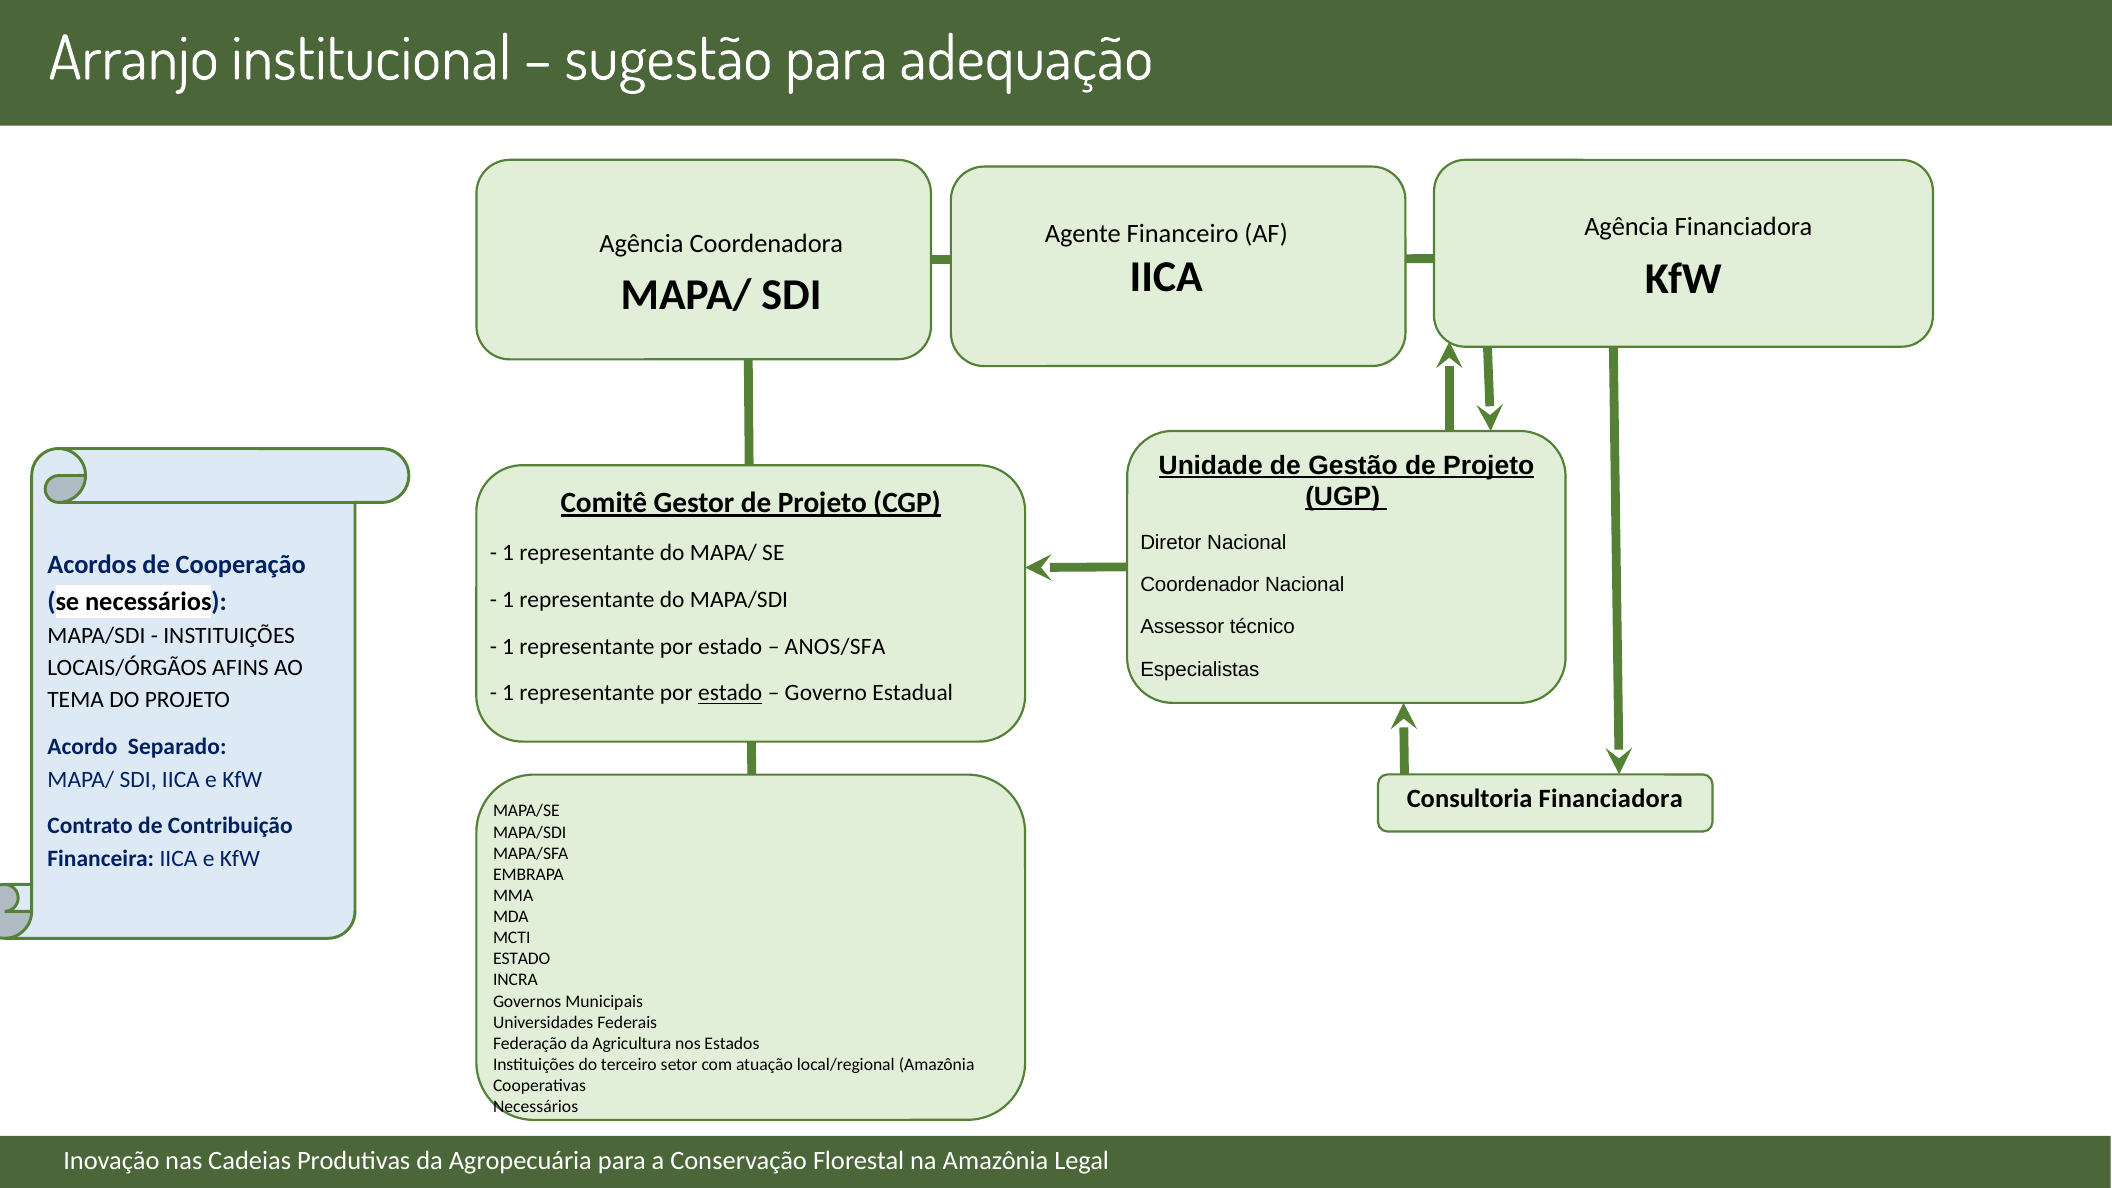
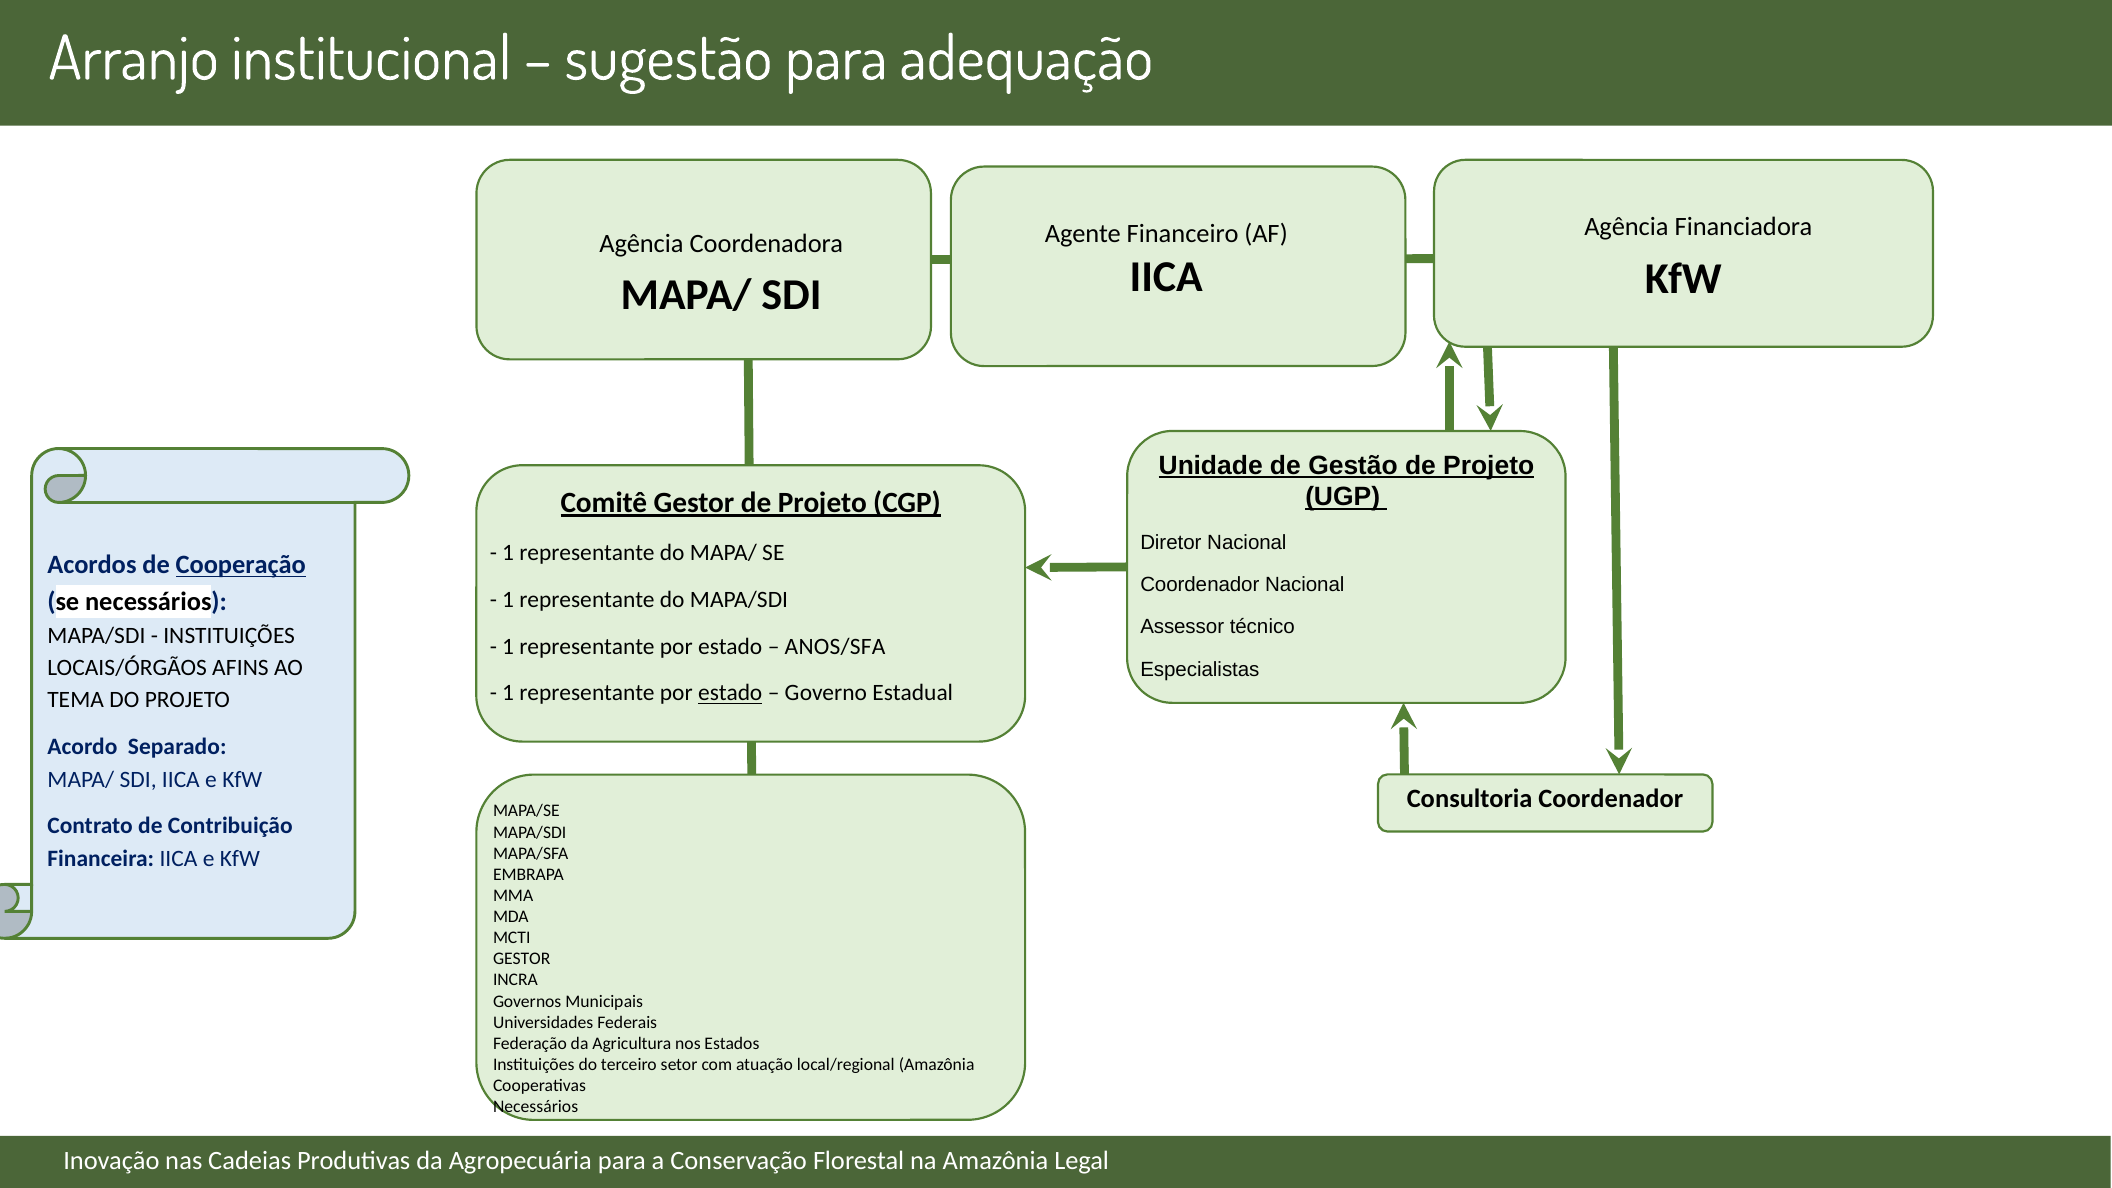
Cooperação underline: none -> present
Consultoria Financiadora: Financiadora -> Coordenador
ESTADO at (522, 959): ESTADO -> GESTOR
